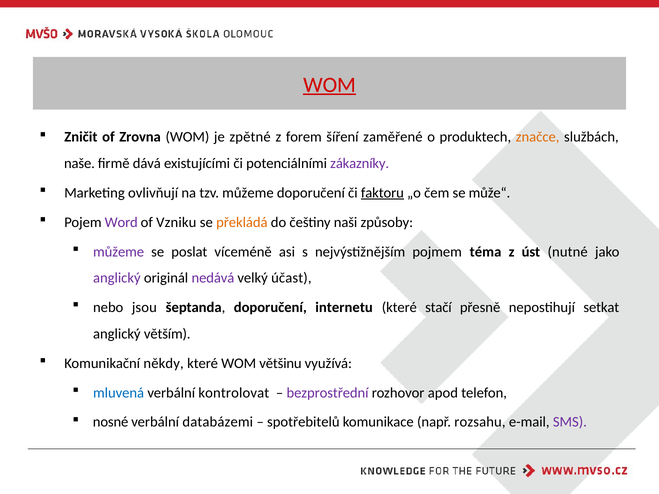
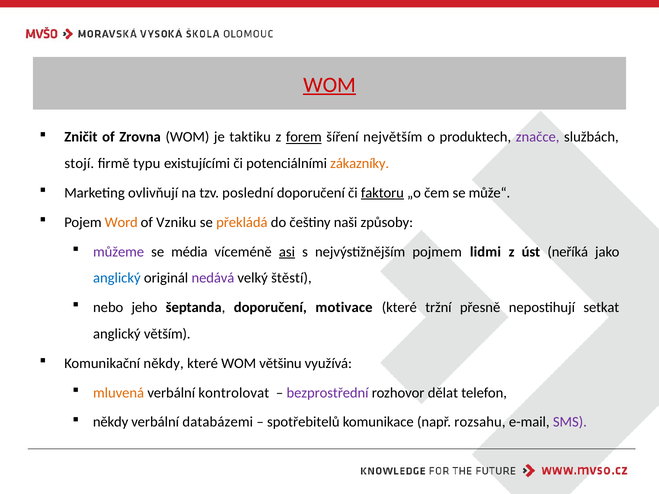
zpětné: zpětné -> taktiku
forem underline: none -> present
zaměřené: zaměřené -> největším
značce colour: orange -> purple
naše: naše -> stojí
dává: dává -> typu
zákazníky colour: purple -> orange
tzv můžeme: můžeme -> poslední
Word colour: purple -> orange
poslat: poslat -> média
asi underline: none -> present
téma: téma -> lidmi
nutné: nutné -> neříká
anglický at (117, 278) colour: purple -> blue
účast: účast -> štěstí
jsou: jsou -> jeho
internetu: internetu -> motivace
stačí: stačí -> tržní
mluvená colour: blue -> orange
apod: apod -> dělat
nosné at (111, 422): nosné -> někdy
